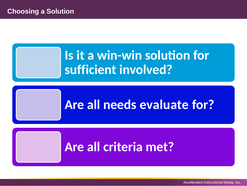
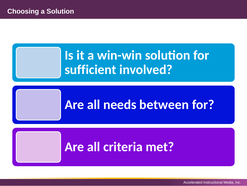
evaluate: evaluate -> between
